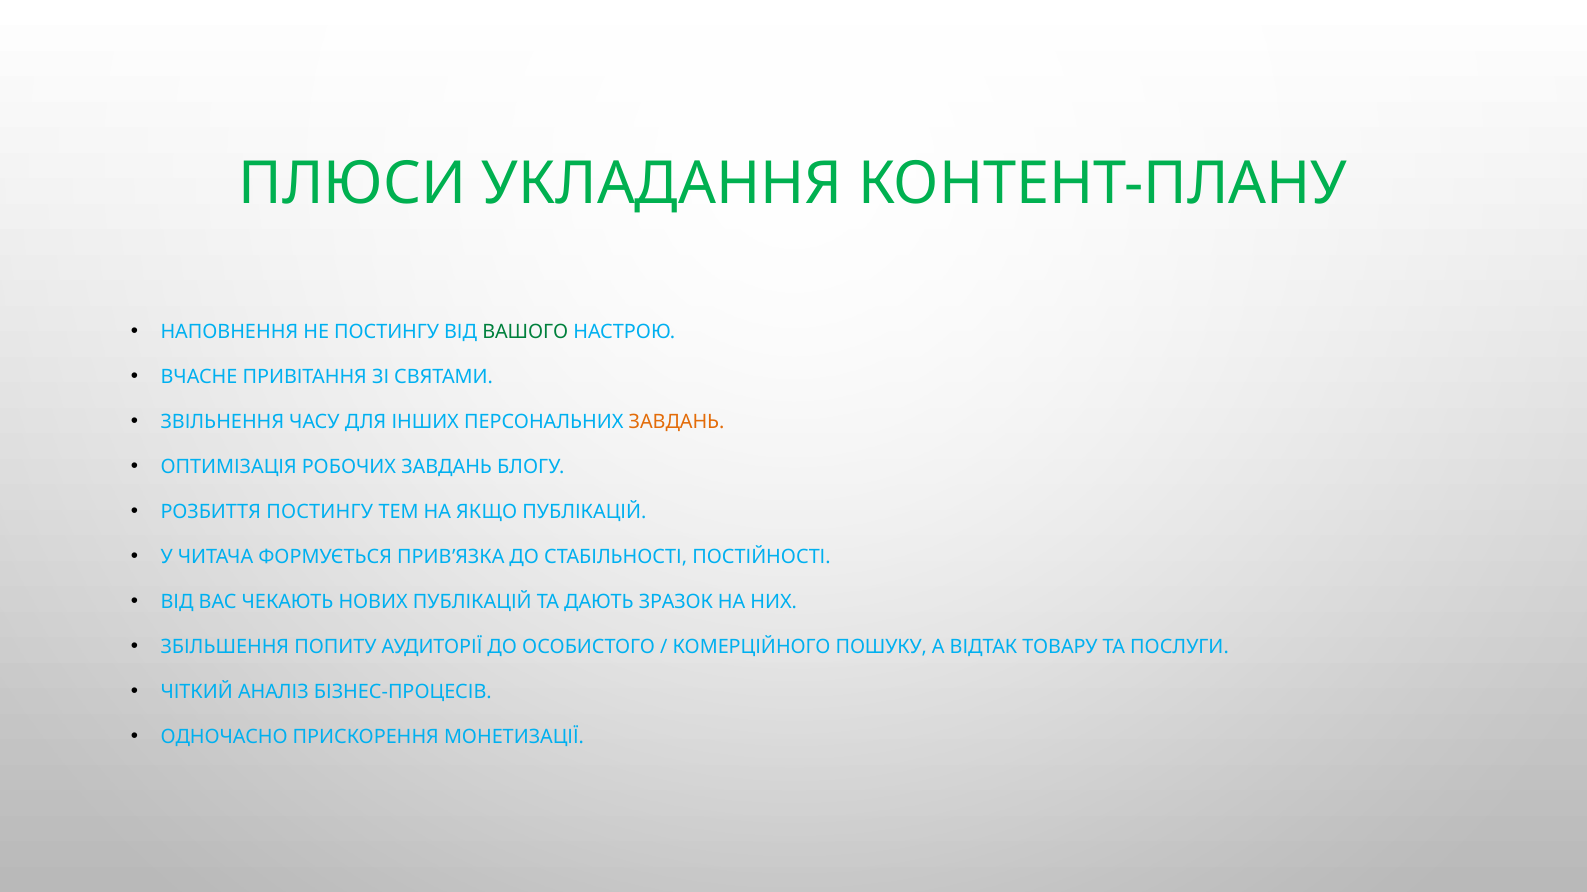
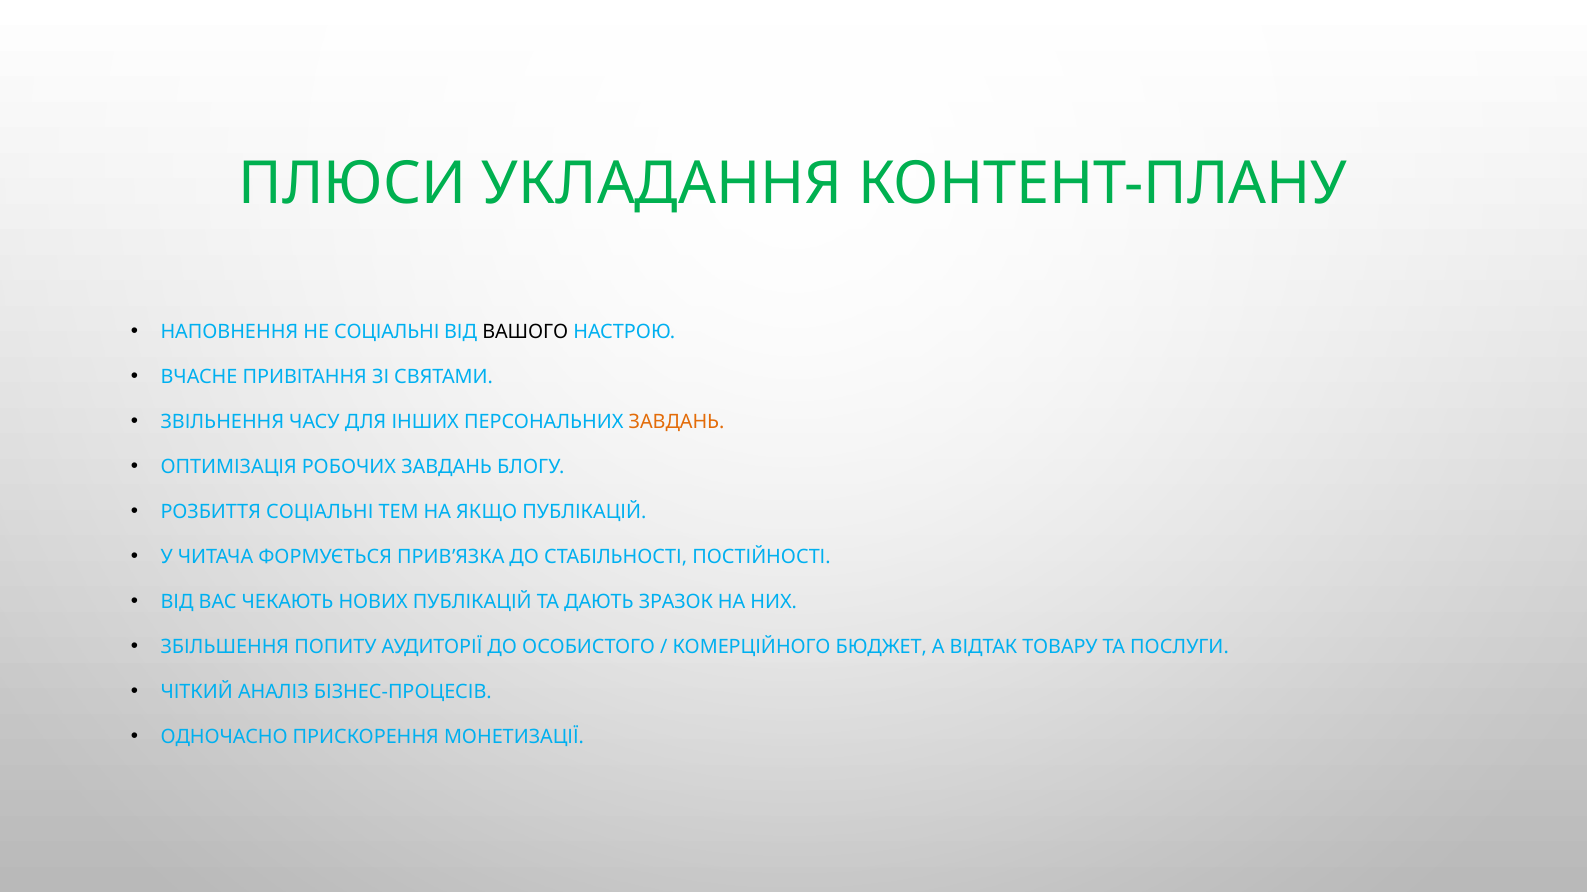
НЕ ПОСТИНГУ: ПОСТИНГУ -> СОЦІАЛЬНІ
ВАШОГО colour: green -> black
РОЗБИТТЯ ПОСТИНГУ: ПОСТИНГУ -> СОЦІАЛЬНІ
ПОШУКУ: ПОШУКУ -> БЮДЖЕТ
